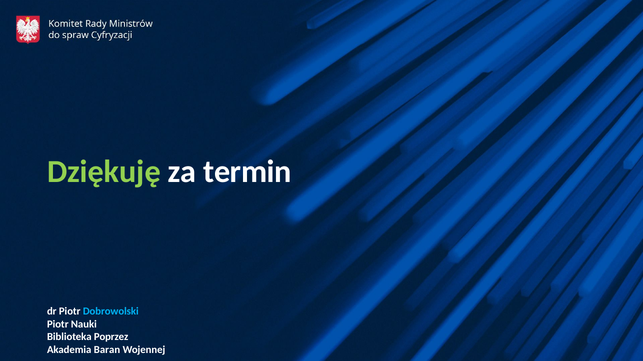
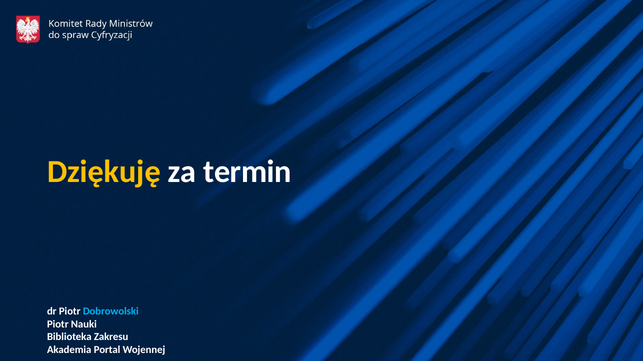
Dziękuję colour: light green -> yellow
Poprzez: Poprzez -> Zakresu
Baran: Baran -> Portal
